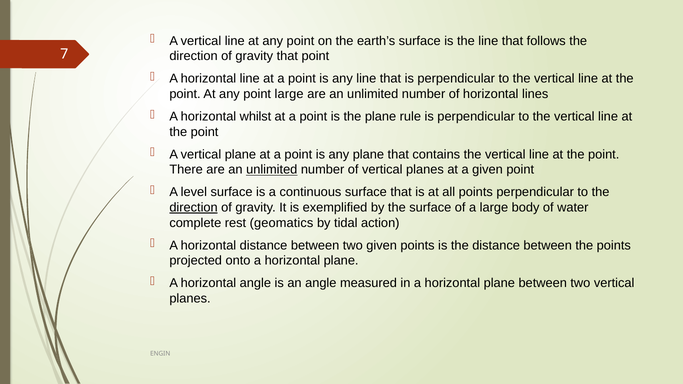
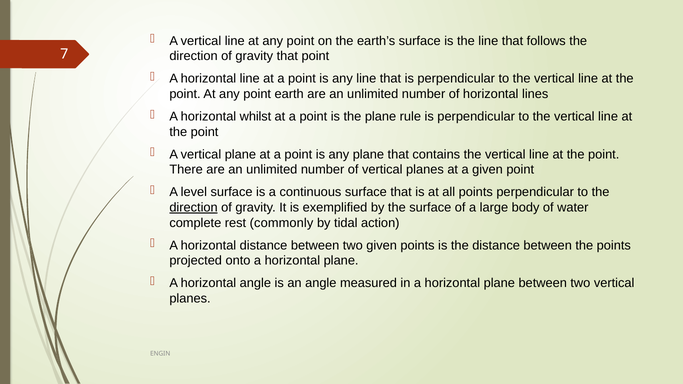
point large: large -> earth
unlimited at (272, 170) underline: present -> none
geomatics: geomatics -> commonly
